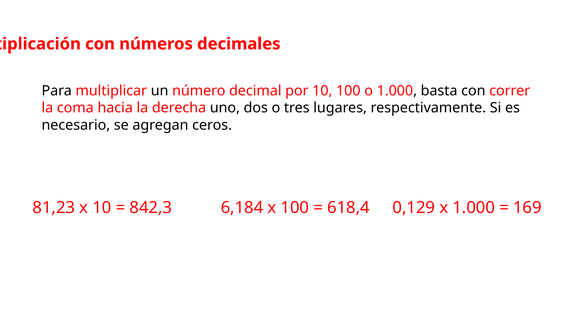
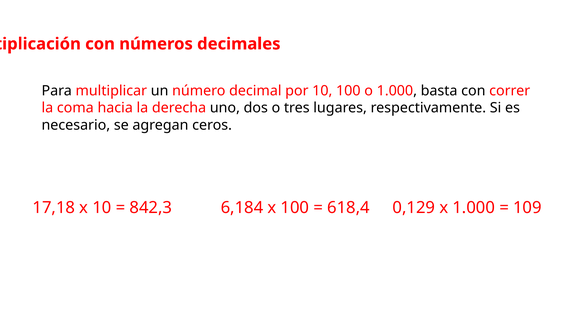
81,23: 81,23 -> 17,18
169: 169 -> 109
